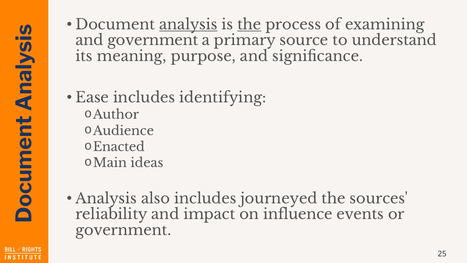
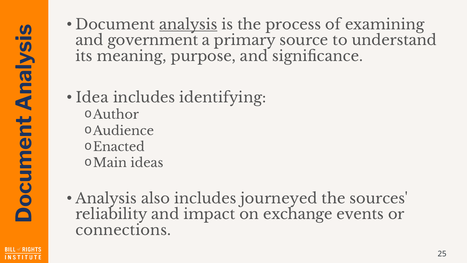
the at (249, 25) underline: present -> none
Ease: Ease -> Idea
influence: influence -> exchange
government at (123, 230): government -> connections
